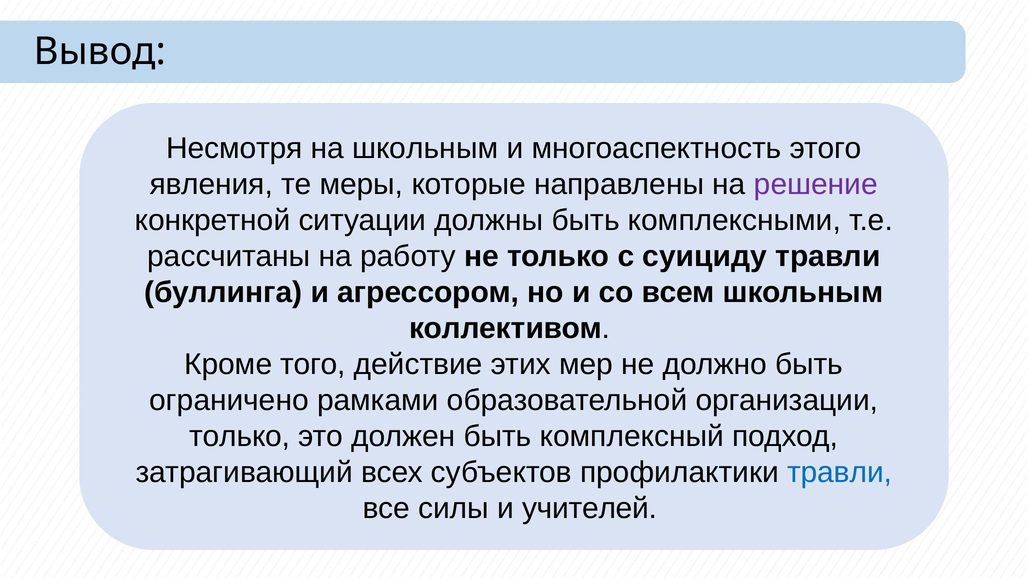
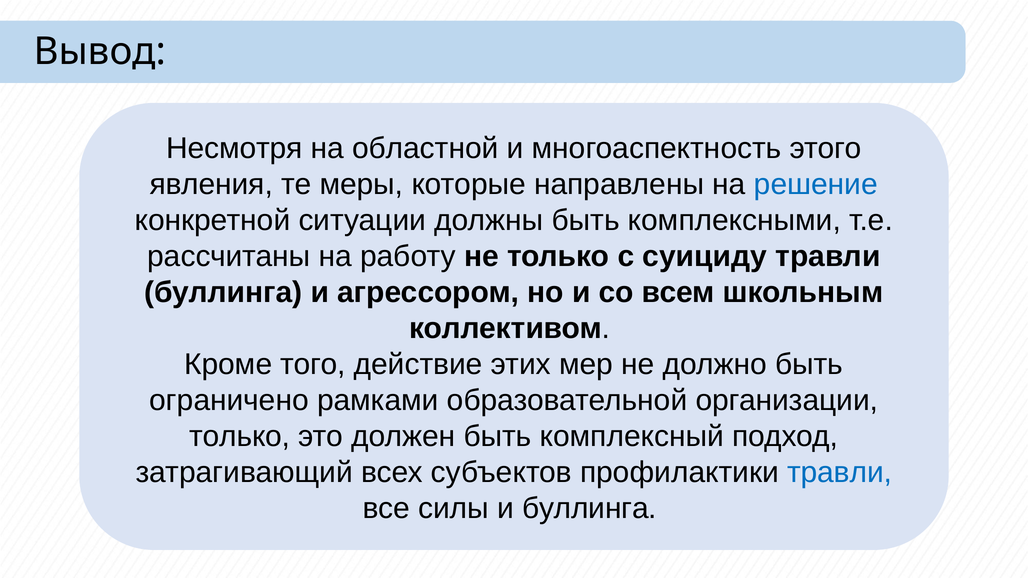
на школьным: школьным -> областной
решение colour: purple -> blue
и учителей: учителей -> буллинга
